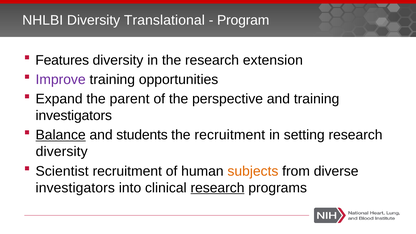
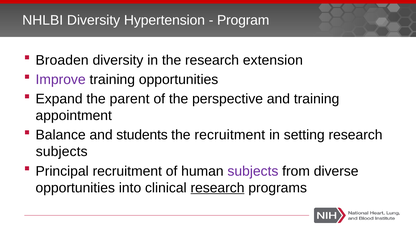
Translational: Translational -> Hypertension
Features: Features -> Broaden
investigators at (74, 116): investigators -> appointment
Balance underline: present -> none
diversity at (62, 152): diversity -> subjects
Scientist: Scientist -> Principal
subjects at (253, 171) colour: orange -> purple
investigators at (75, 188): investigators -> opportunities
